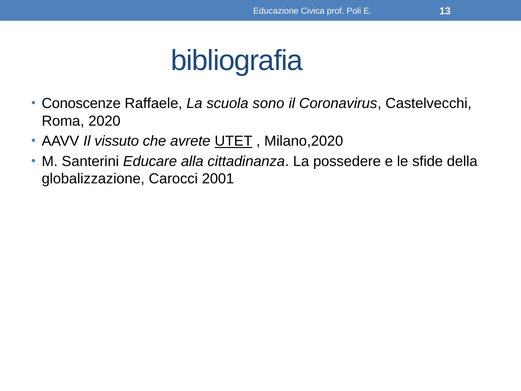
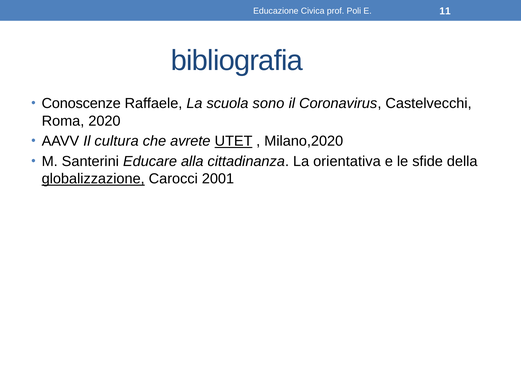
13: 13 -> 11
vissuto: vissuto -> cultura
possedere: possedere -> orientativa
globalizzazione underline: none -> present
